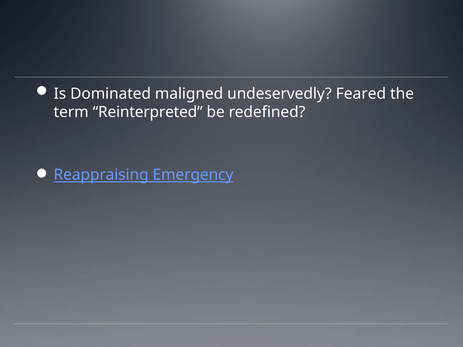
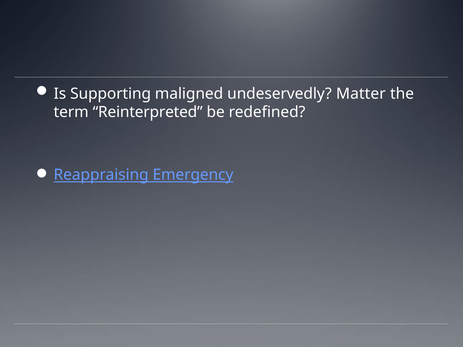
Dominated: Dominated -> Supporting
Feared: Feared -> Matter
